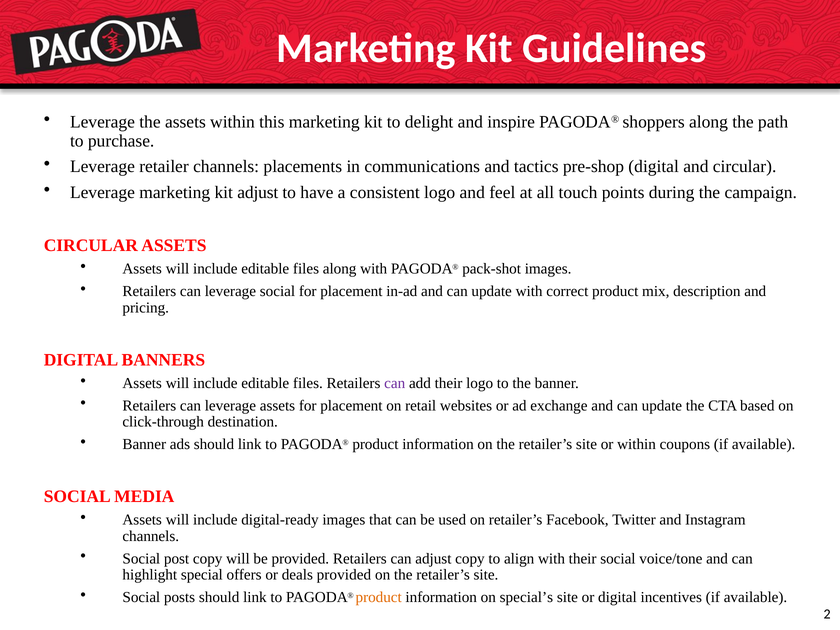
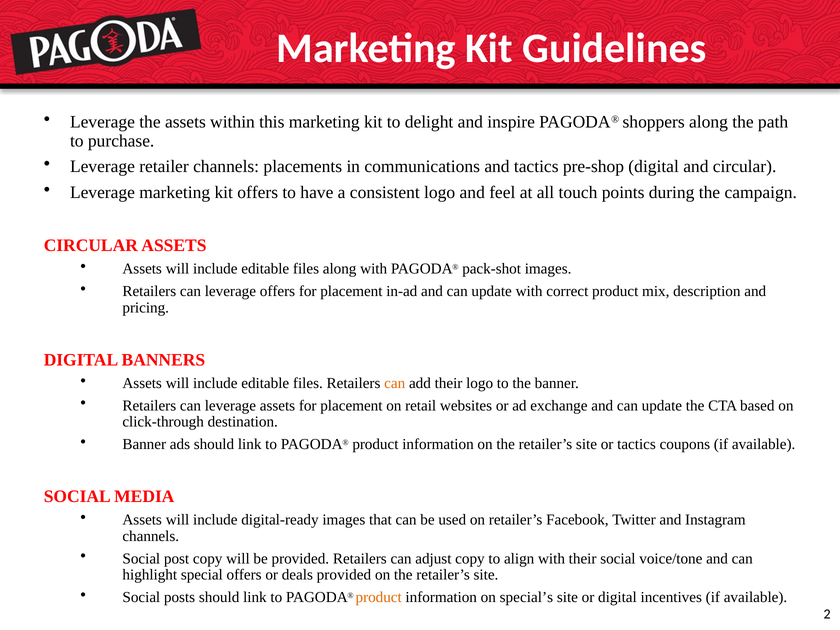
kit adjust: adjust -> offers
leverage social: social -> offers
can at (395, 383) colour: purple -> orange
or within: within -> tactics
